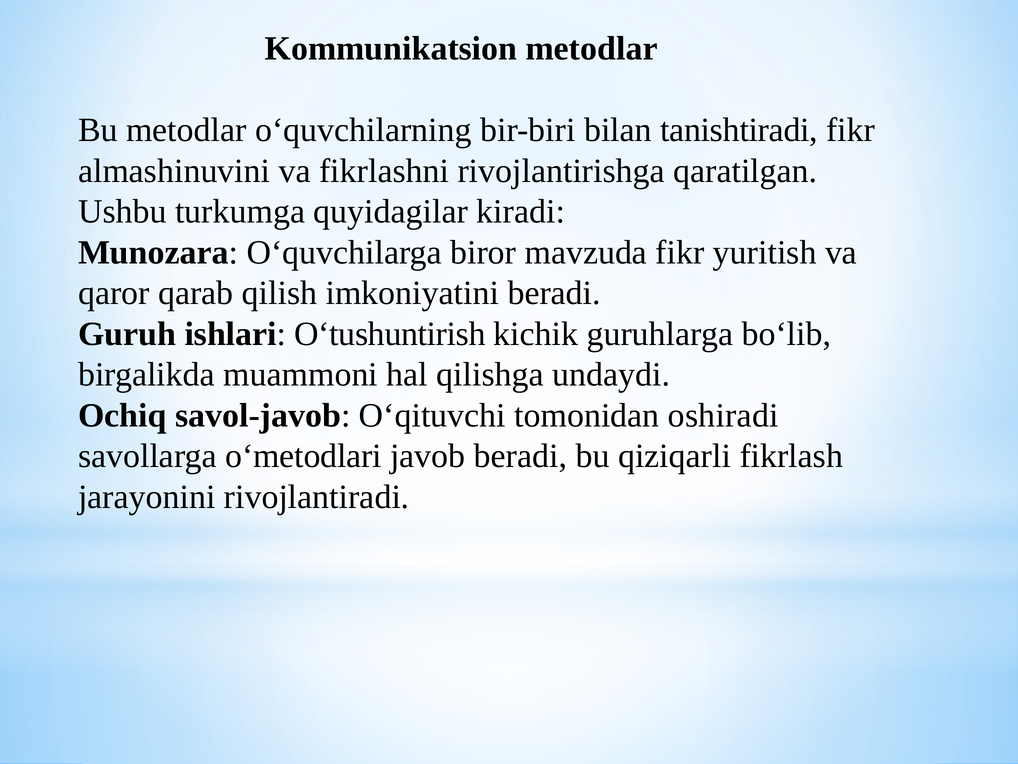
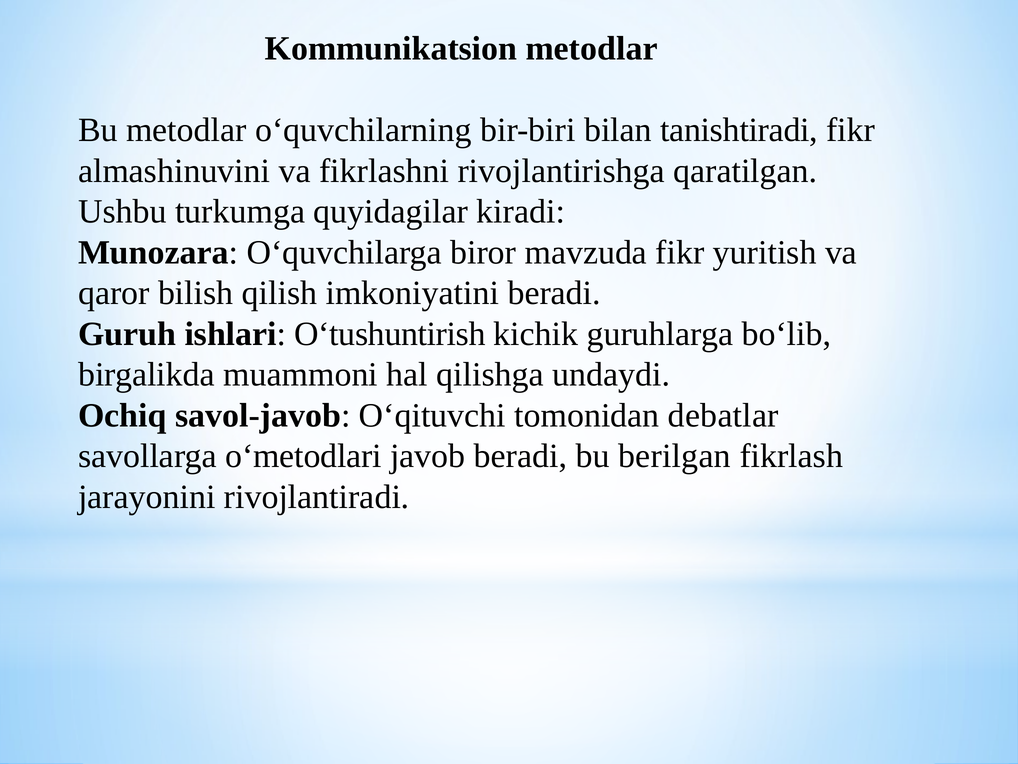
qarab: qarab -> bilish
oshiradi: oshiradi -> debatlar
qiziqarli: qiziqarli -> berilgan
